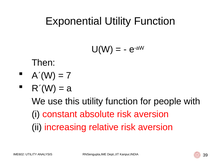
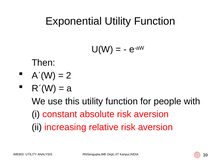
7: 7 -> 2
